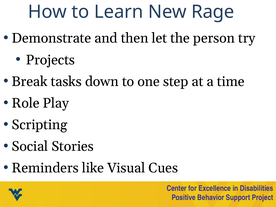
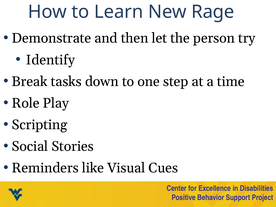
Projects: Projects -> Identify
